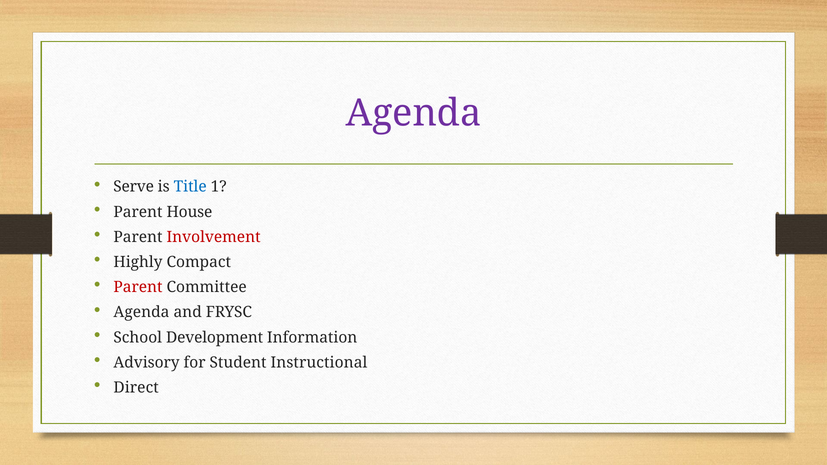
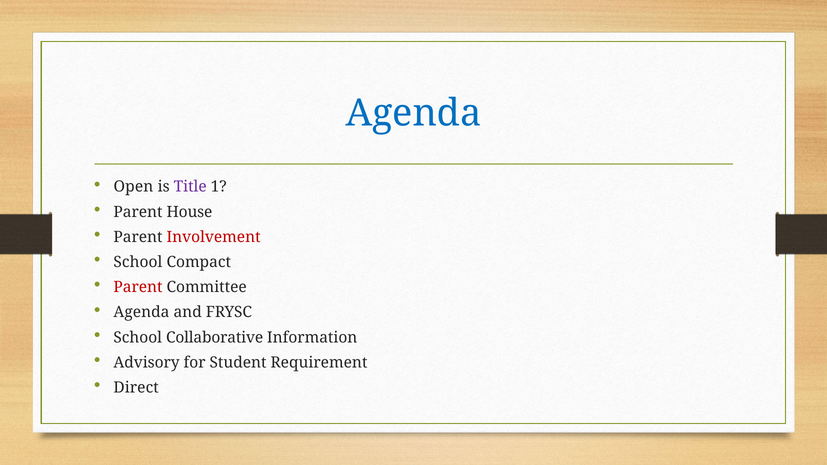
Agenda at (414, 113) colour: purple -> blue
Serve: Serve -> Open
Title colour: blue -> purple
Highly at (138, 262): Highly -> School
Development: Development -> Collaborative
Instructional: Instructional -> Requirement
